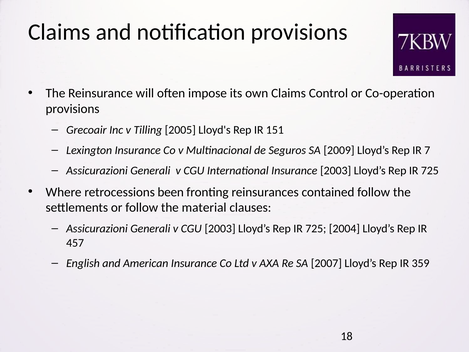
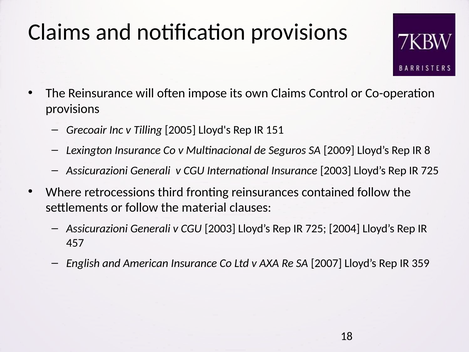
7: 7 -> 8
been: been -> third
